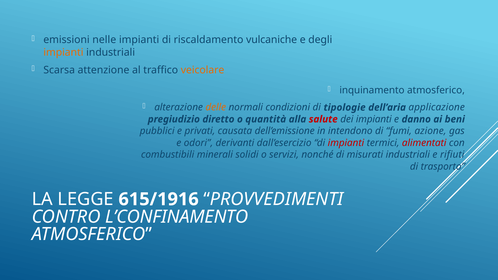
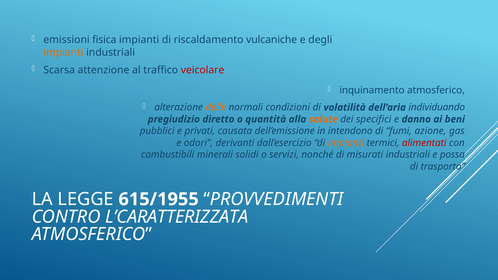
nelle: nelle -> fisica
veicolare colour: orange -> red
tipologie: tipologie -> volatilità
applicazione: applicazione -> individuando
salute colour: red -> orange
dei impianti: impianti -> specifici
impianti at (346, 143) colour: red -> orange
rifiuti: rifiuti -> possa
615/1916: 615/1916 -> 615/1955
L’CONFINAMENTO: L’CONFINAMENTO -> L’CARATTERIZZATA
